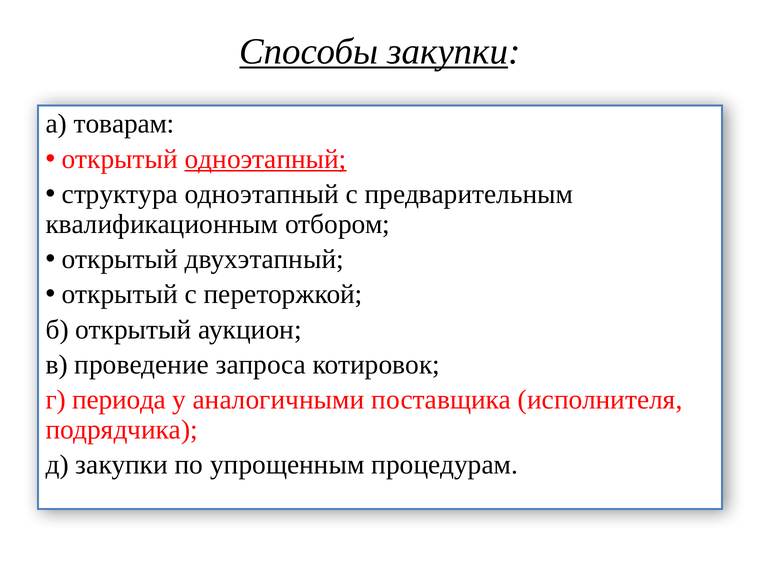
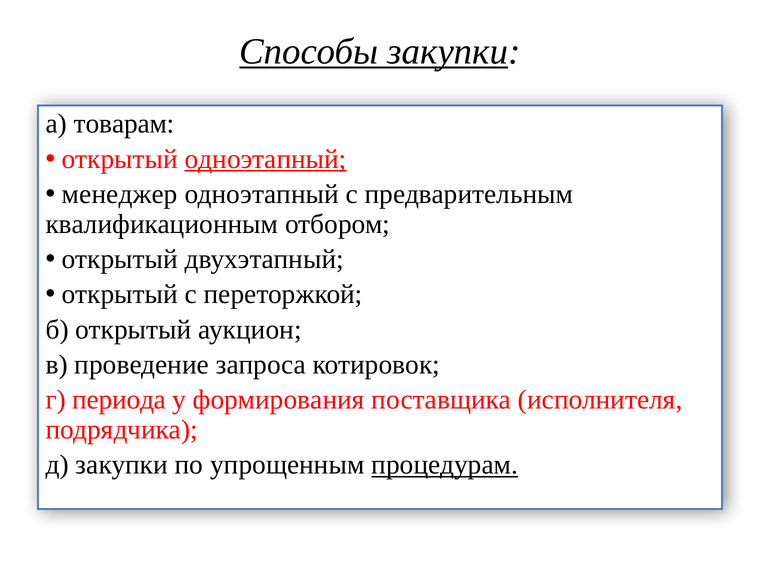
структура: структура -> менеджер
аналогичными: аналогичными -> формирования
процедурам underline: none -> present
